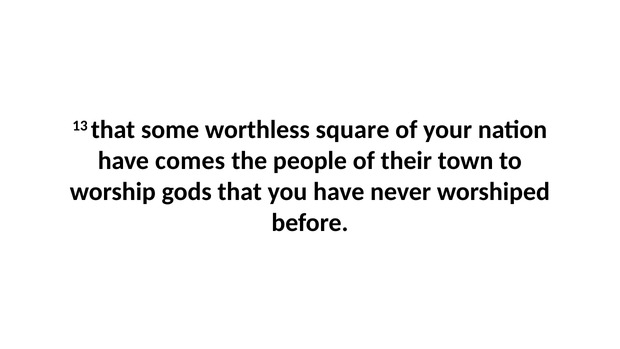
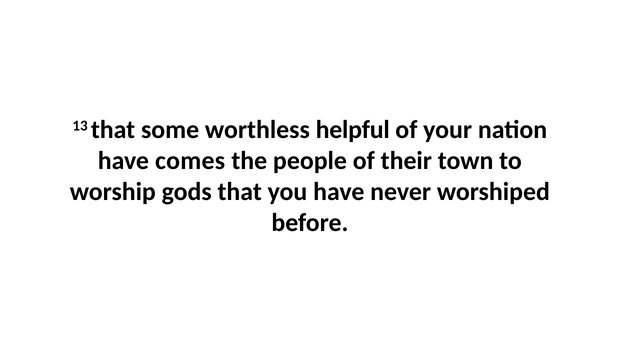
square: square -> helpful
